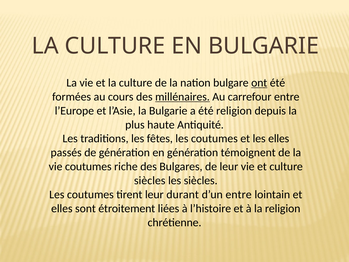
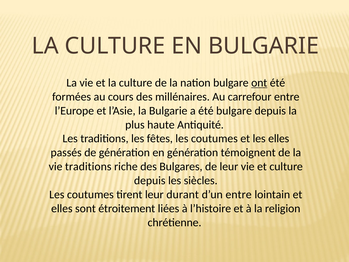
millénaires underline: present -> none
été religion: religion -> bulgare
vie coutumes: coutumes -> traditions
siècles at (150, 180): siècles -> depuis
